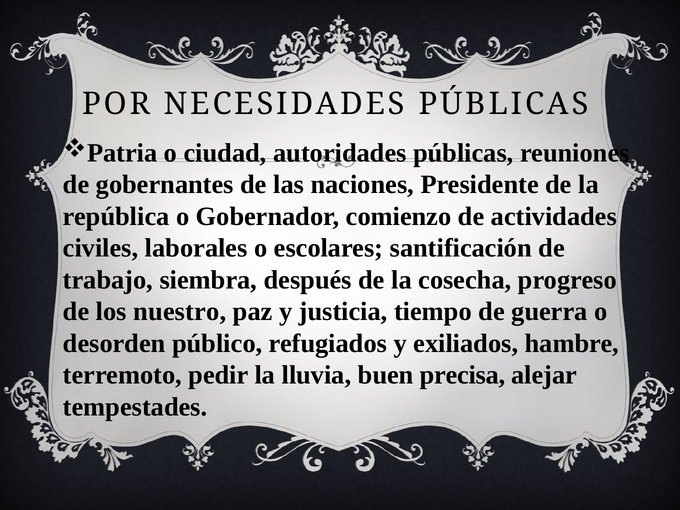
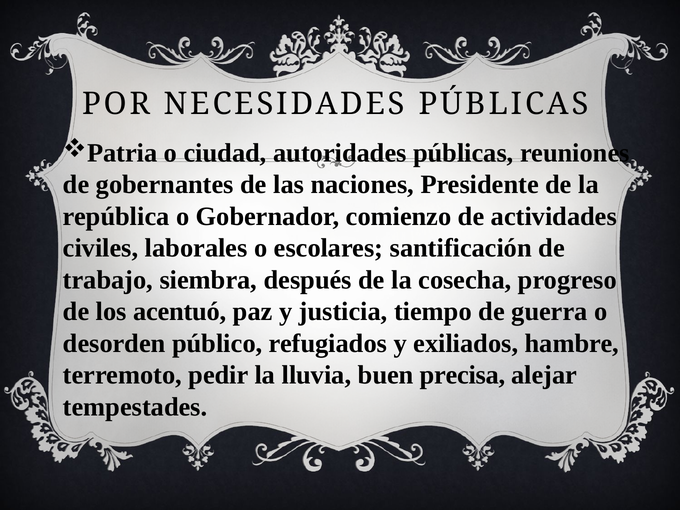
nuestro: nuestro -> acentuó
